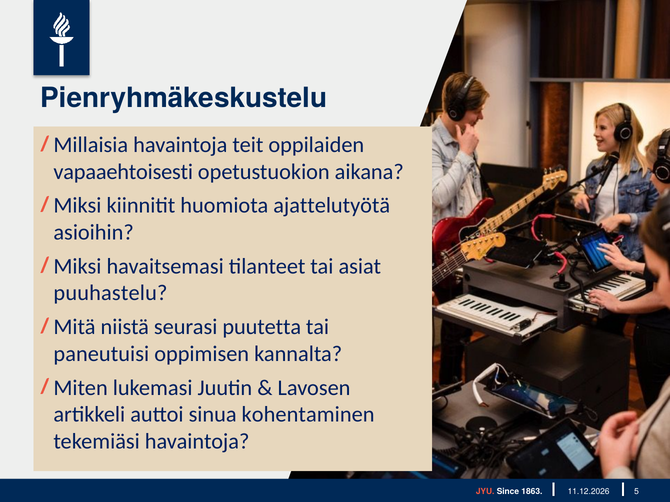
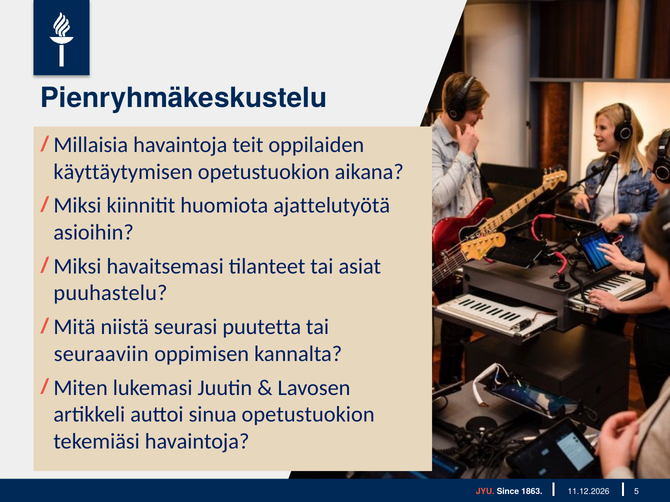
vapaaehtoisesti: vapaaehtoisesti -> käyttäytymisen
paneutuisi: paneutuisi -> seuraaviin
sinua kohentaminen: kohentaminen -> opetustuokion
